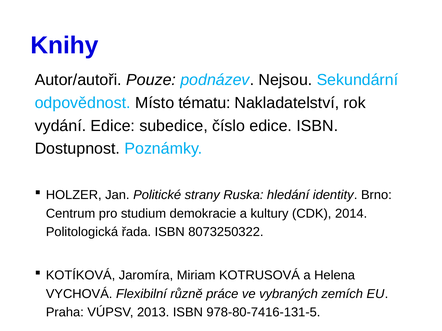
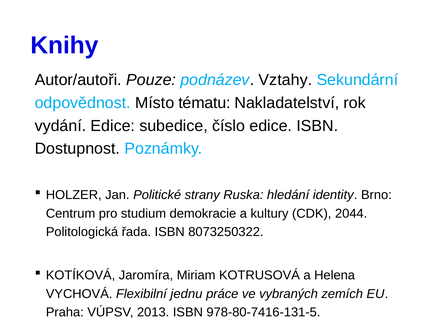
Nejsou: Nejsou -> Vztahy
2014: 2014 -> 2044
různě: různě -> jednu
